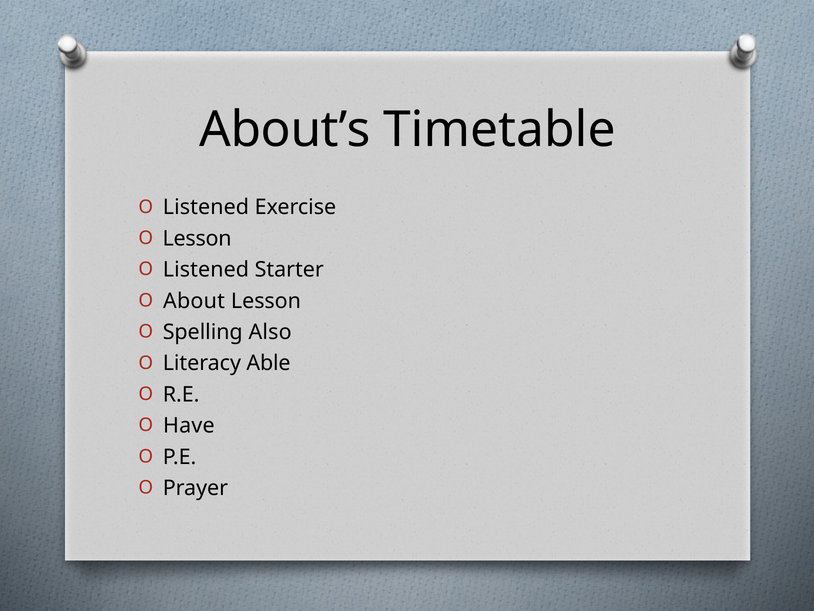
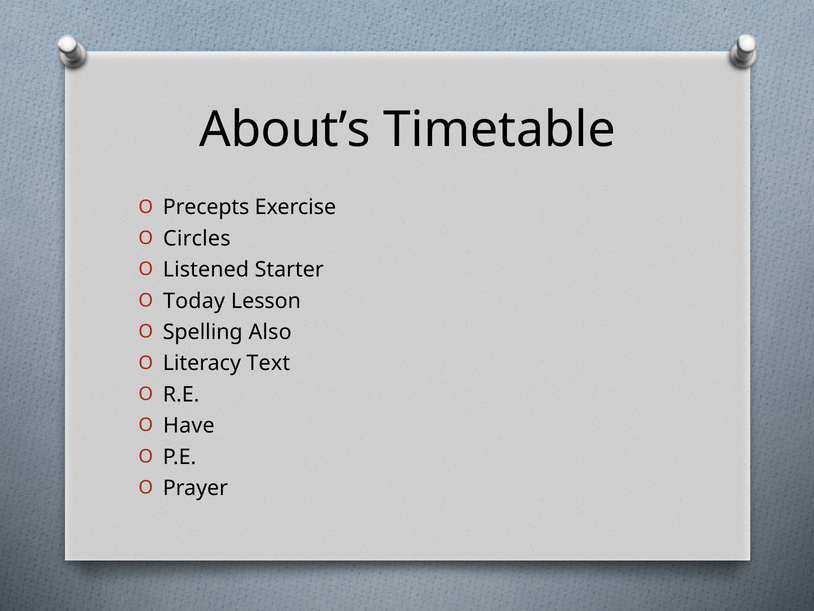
Listened at (206, 207): Listened -> Precepts
Lesson at (197, 238): Lesson -> Circles
About: About -> Today
Able: Able -> Text
